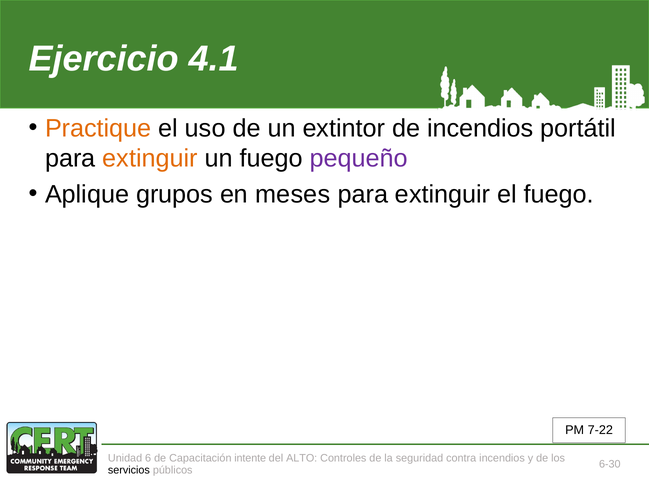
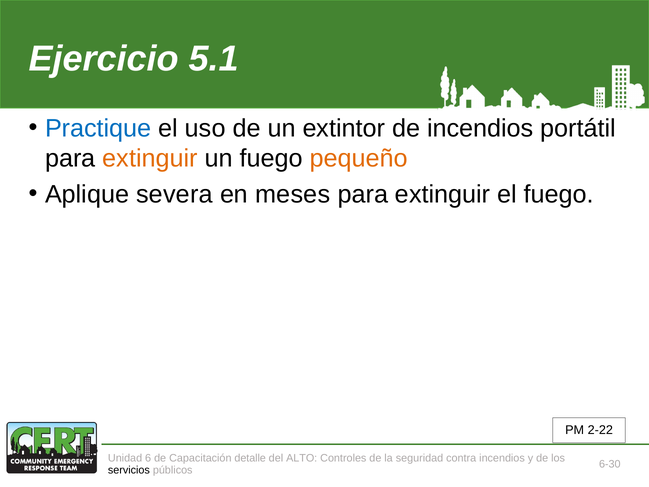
4.1: 4.1 -> 5.1
Practique colour: orange -> blue
pequeño colour: purple -> orange
grupos: grupos -> severa
7-22: 7-22 -> 2-22
intente: intente -> detalle
